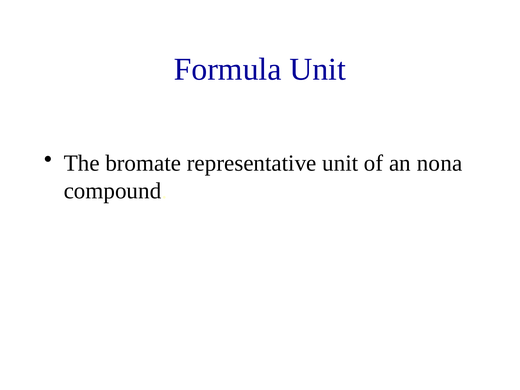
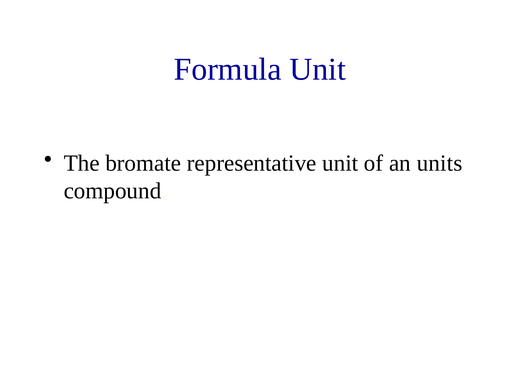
nona: nona -> units
